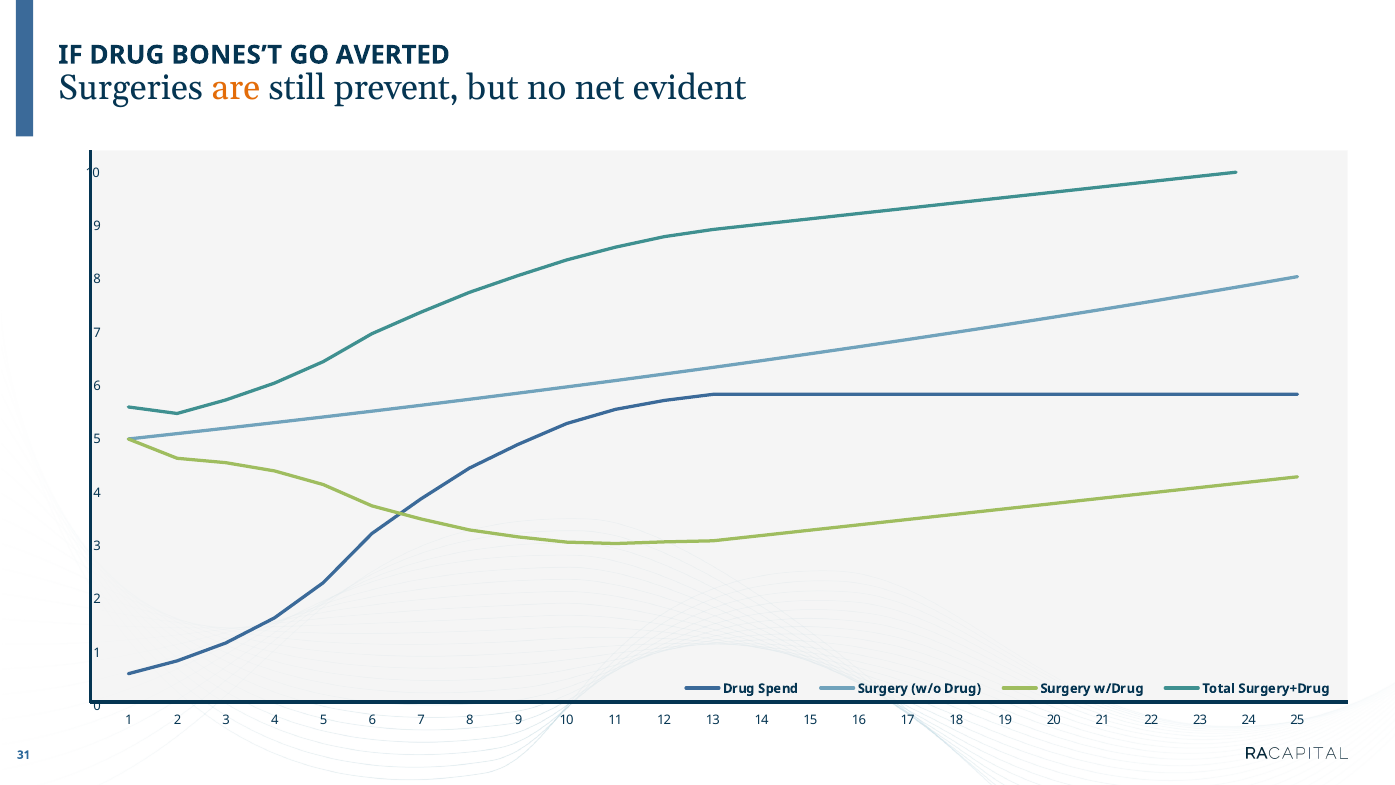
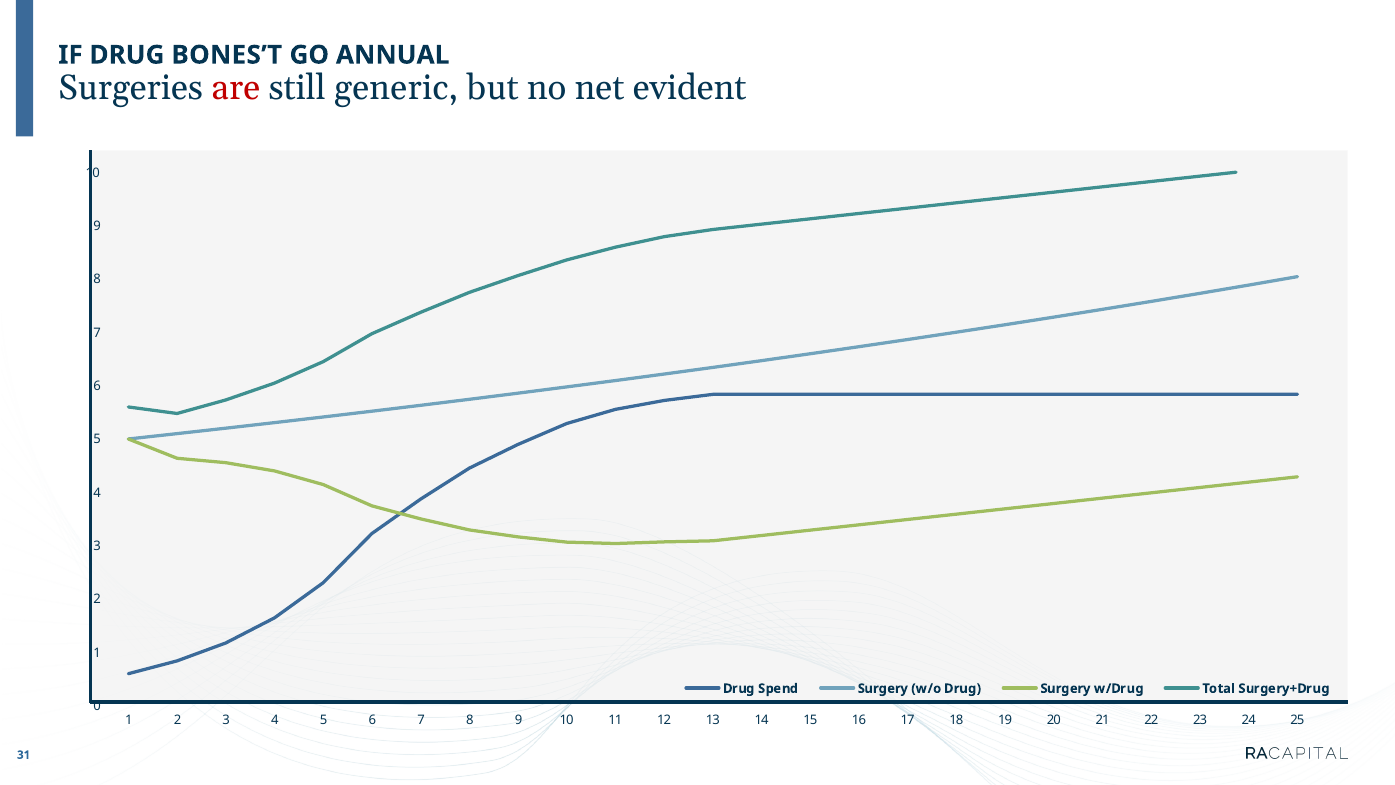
AVERTED: AVERTED -> ANNUAL
are colour: orange -> red
prevent: prevent -> generic
